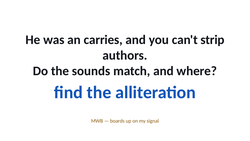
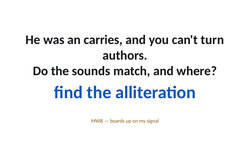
strip: strip -> turn
